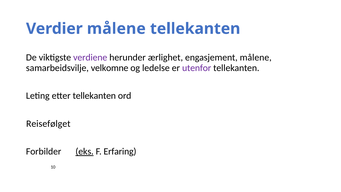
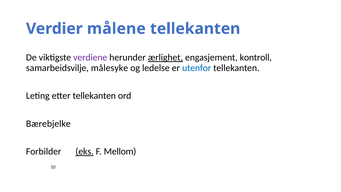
ærlighet underline: none -> present
engasjement målene: målene -> kontroll
velkomne: velkomne -> målesyke
utenfor colour: purple -> blue
Reisefølget: Reisefølget -> Bærebjelke
Erfaring: Erfaring -> Mellom
